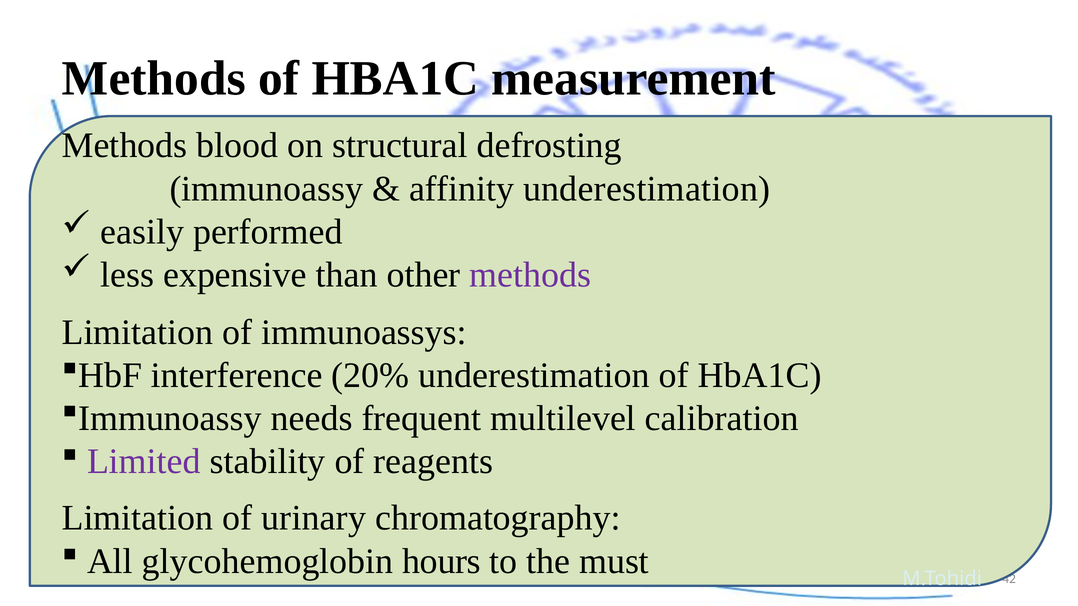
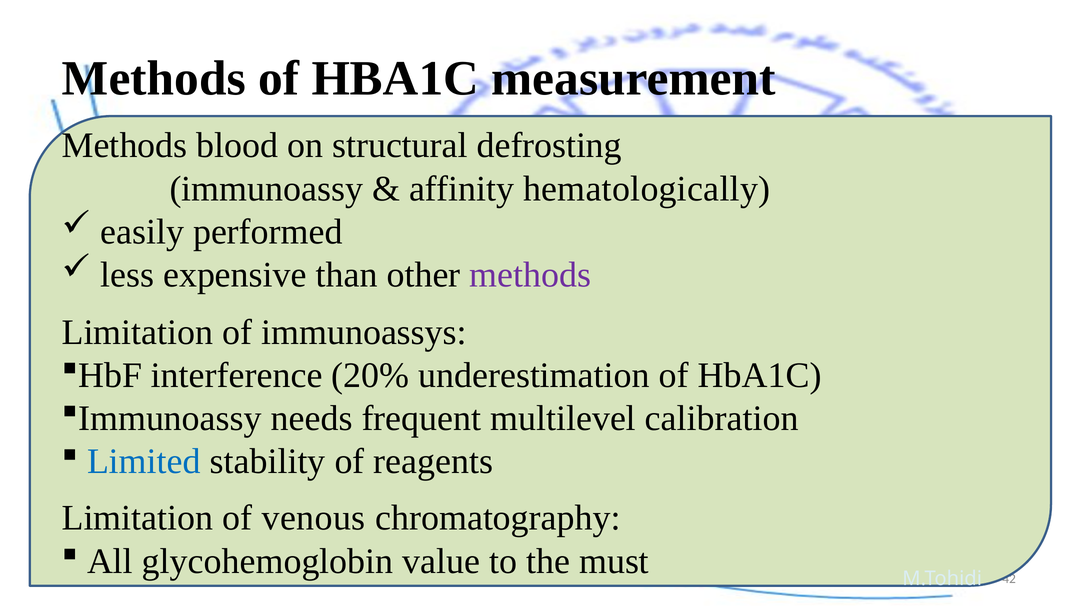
affinity underestimation: underestimation -> hematologically
Limited colour: purple -> blue
urinary: urinary -> venous
hours: hours -> value
